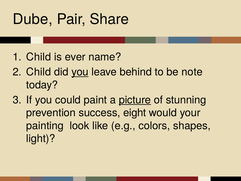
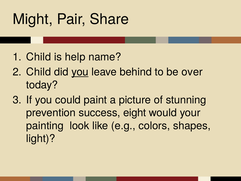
Dube: Dube -> Might
ever: ever -> help
note: note -> over
picture underline: present -> none
